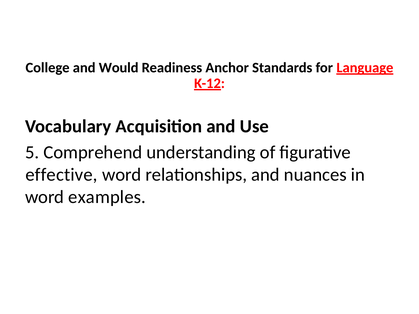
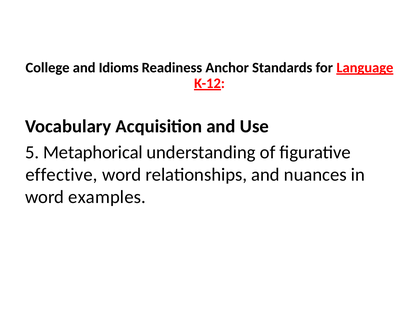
Would: Would -> Idioms
Comprehend: Comprehend -> Metaphorical
